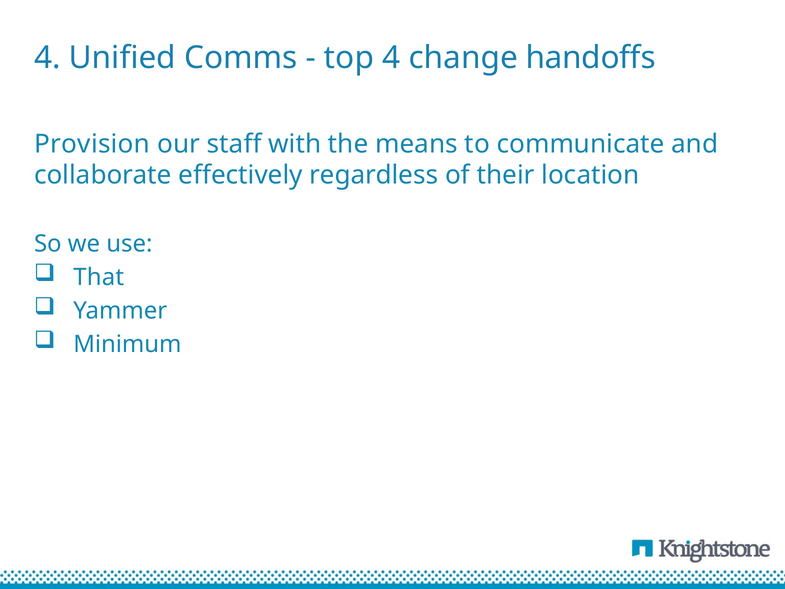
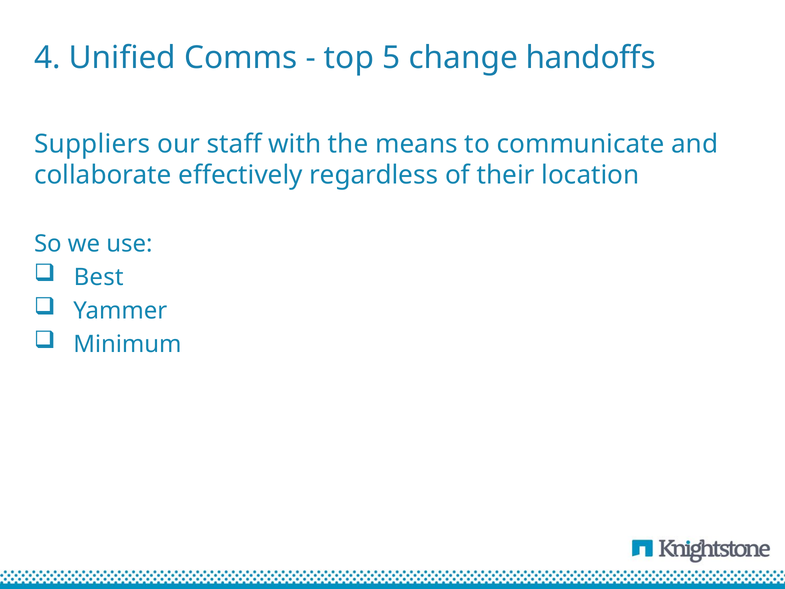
top 4: 4 -> 5
Provision: Provision -> Suppliers
That: That -> Best
